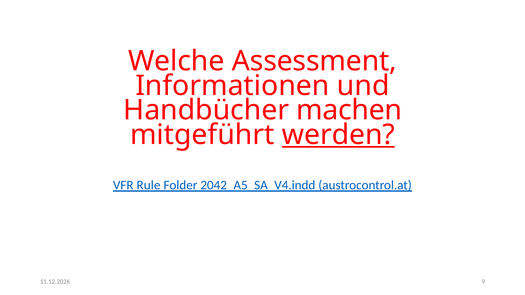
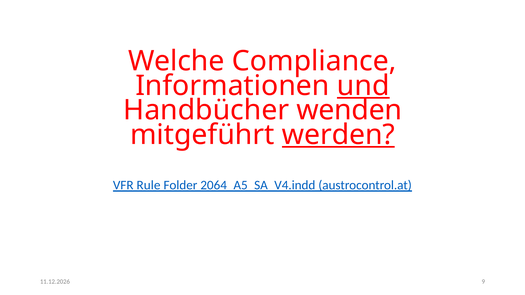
Assessment: Assessment -> Compliance
und underline: none -> present
machen: machen -> wenden
2042_A5_SA_V4.indd: 2042_A5_SA_V4.indd -> 2064_A5_SA_V4.indd
